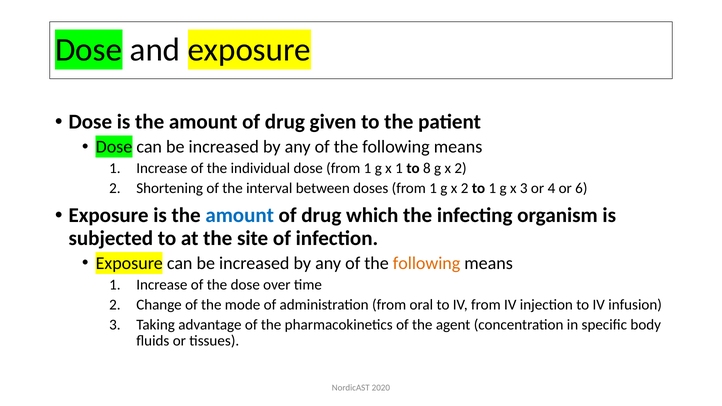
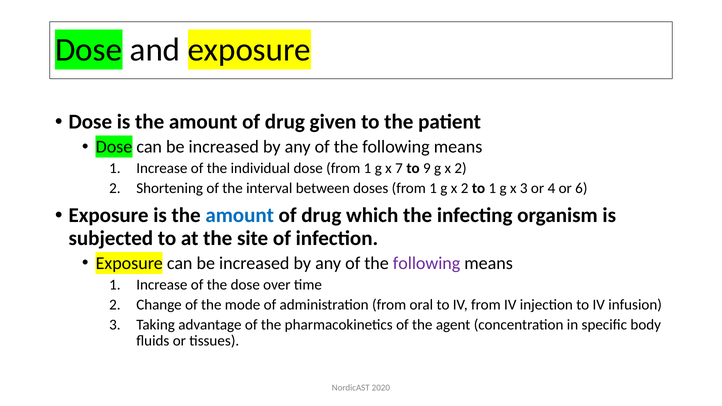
x 1: 1 -> 7
8: 8 -> 9
following at (427, 263) colour: orange -> purple
